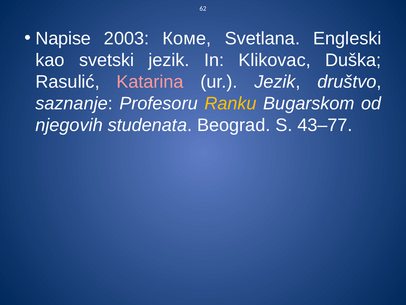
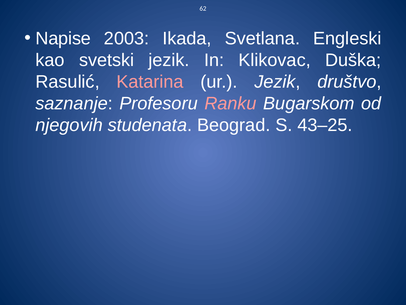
Коме: Коме -> Ikada
Ranku colour: yellow -> pink
43–77: 43–77 -> 43–25
